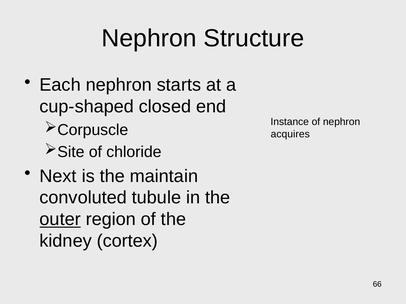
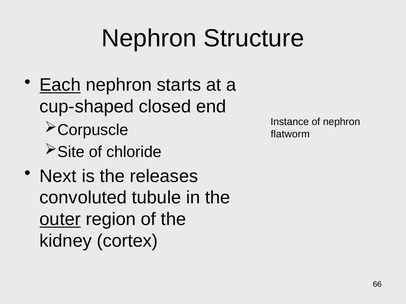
Each underline: none -> present
acquires: acquires -> flatworm
maintain: maintain -> releases
